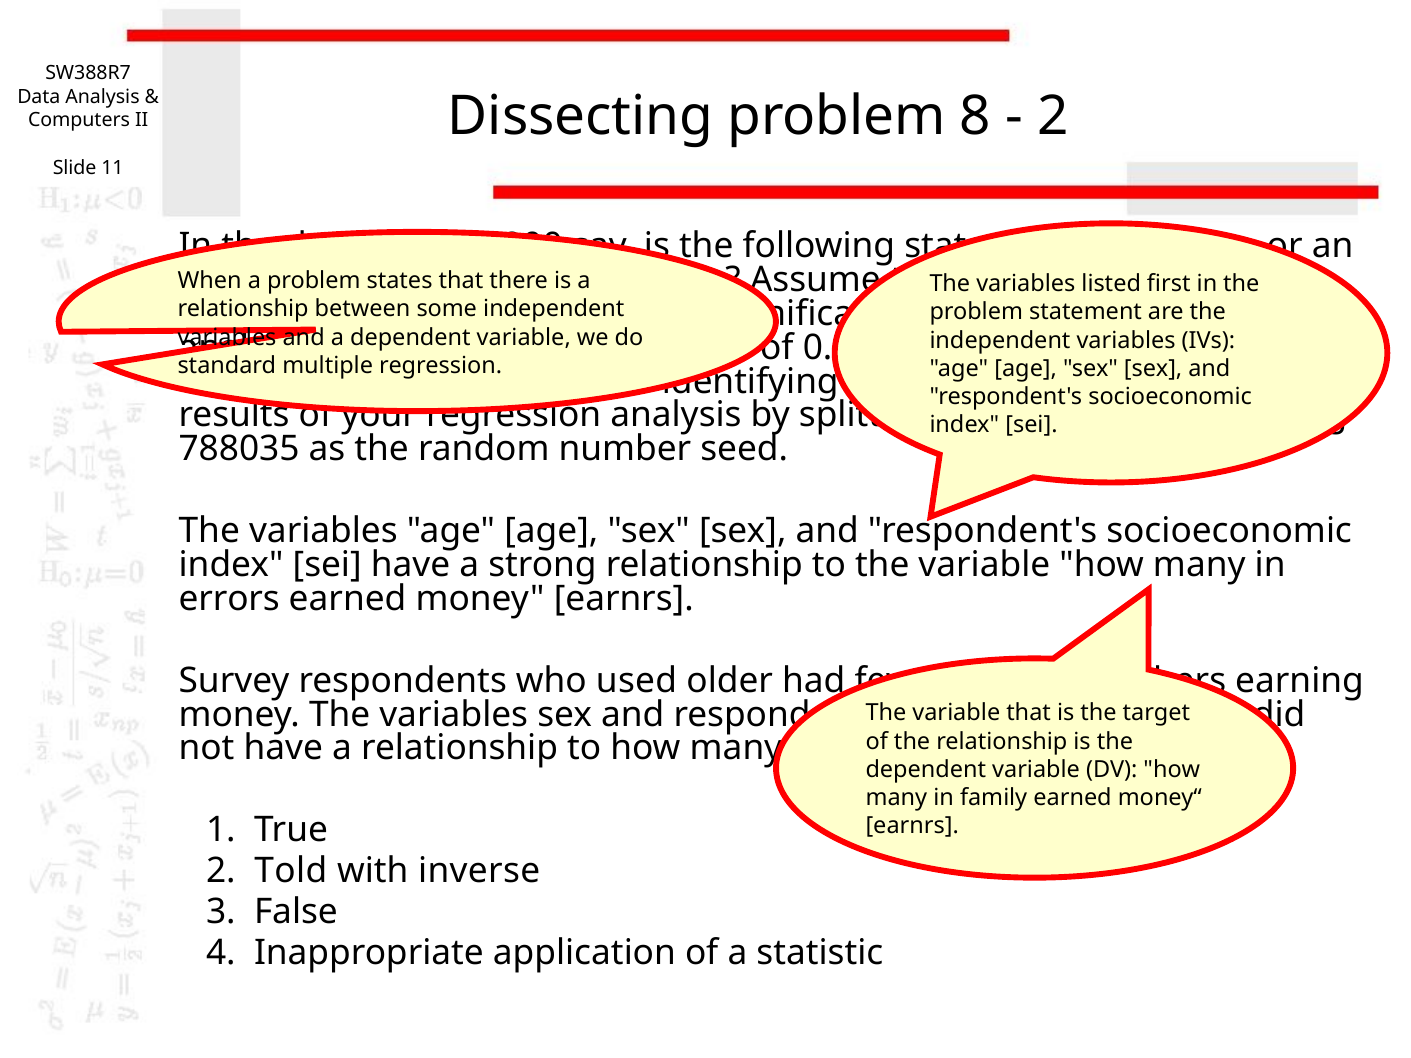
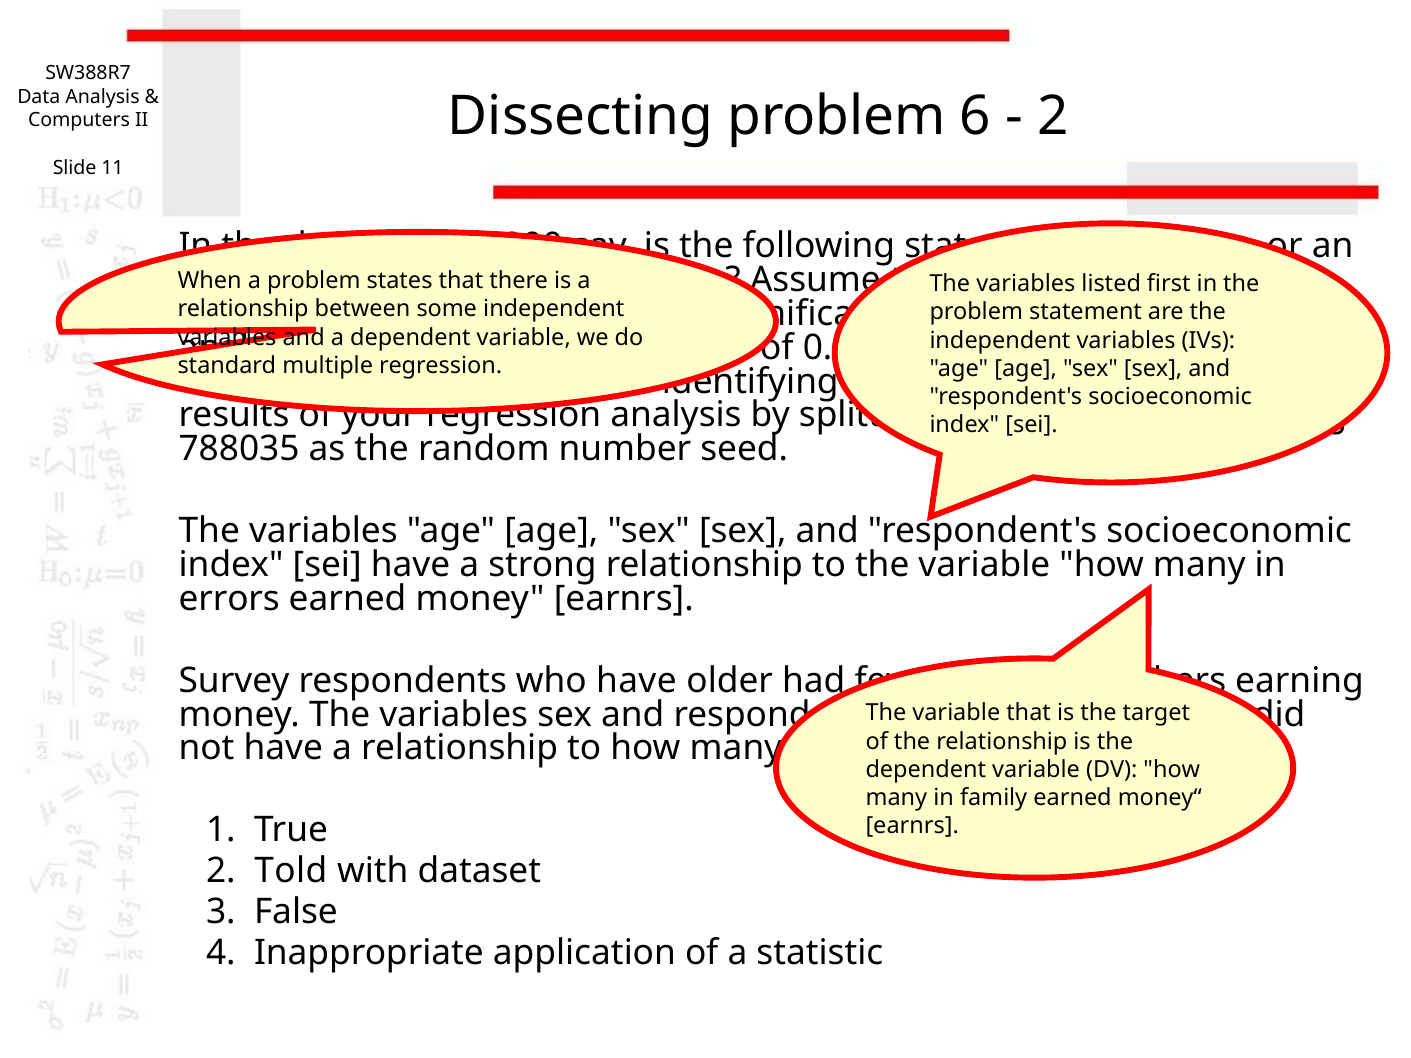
8: 8 -> 6
who used: used -> have
with inverse: inverse -> dataset
